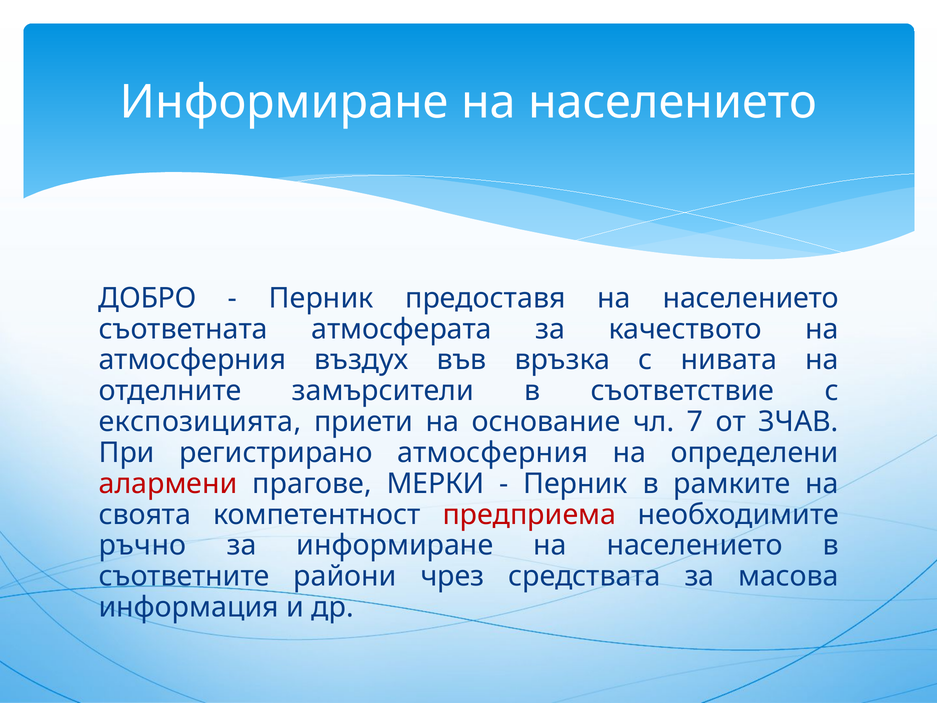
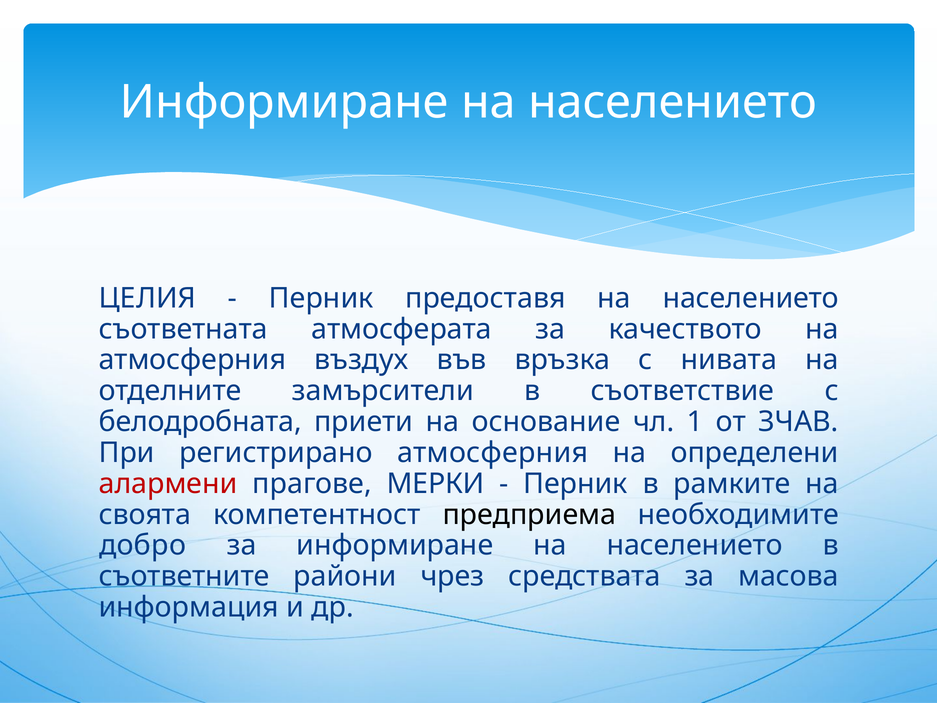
ДОБРО: ДОБРО -> ЦЕЛИЯ
експозицията: експозицията -> белодробната
7: 7 -> 1
предприема colour: red -> black
ръчно: ръчно -> добро
